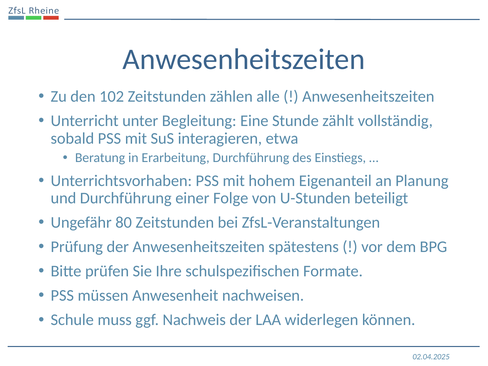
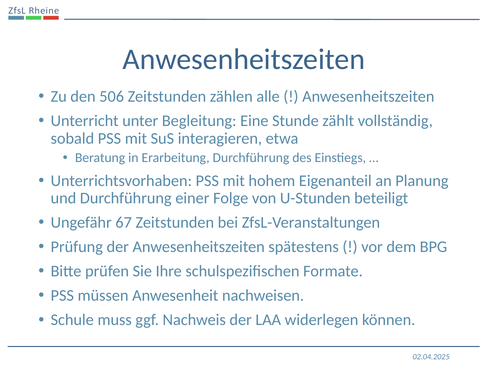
102: 102 -> 506
80: 80 -> 67
